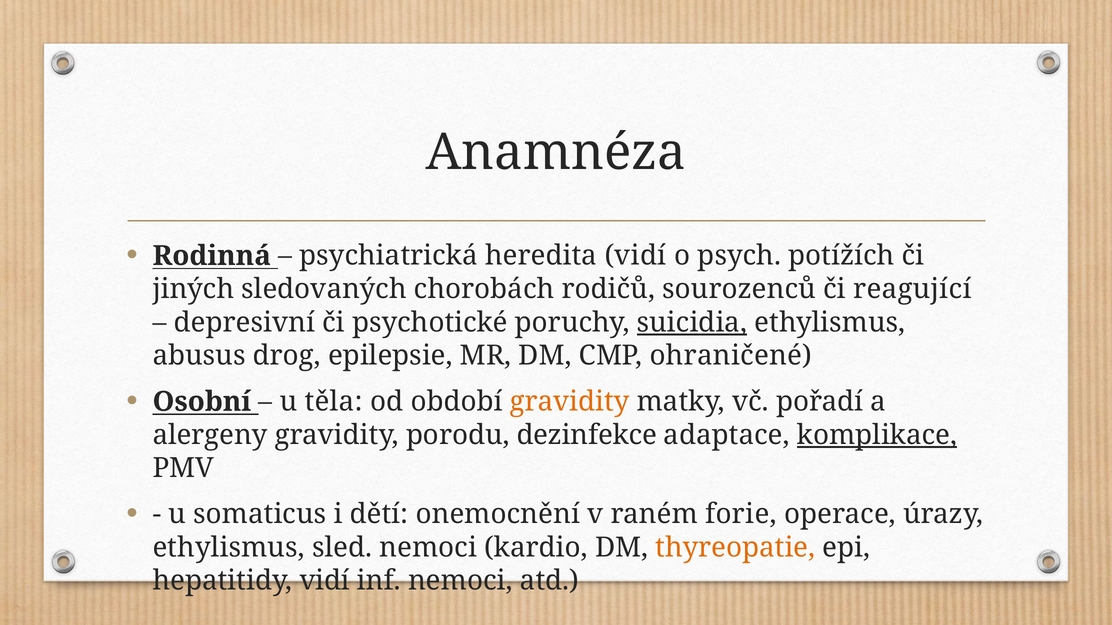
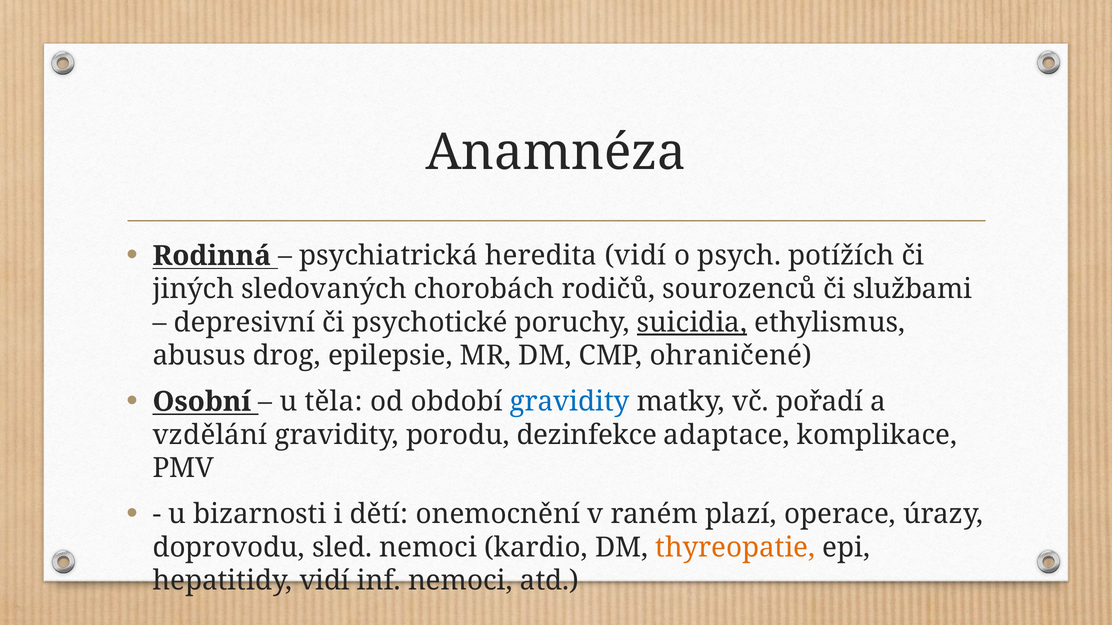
reagující: reagující -> službami
gravidity at (570, 402) colour: orange -> blue
alergeny: alergeny -> vzdělání
komplikace underline: present -> none
somaticus: somaticus -> bizarnosti
forie: forie -> plazí
ethylismus at (229, 548): ethylismus -> doprovodu
